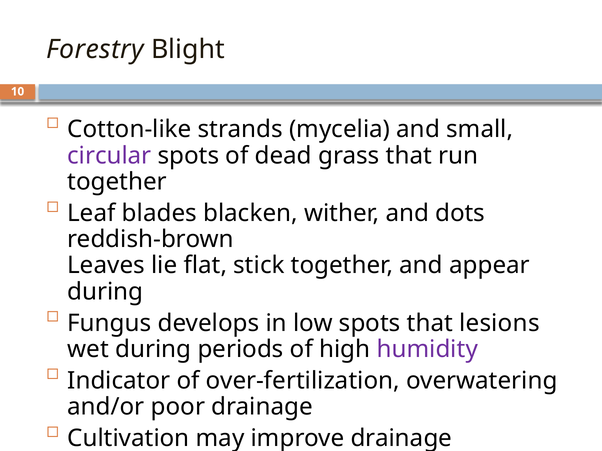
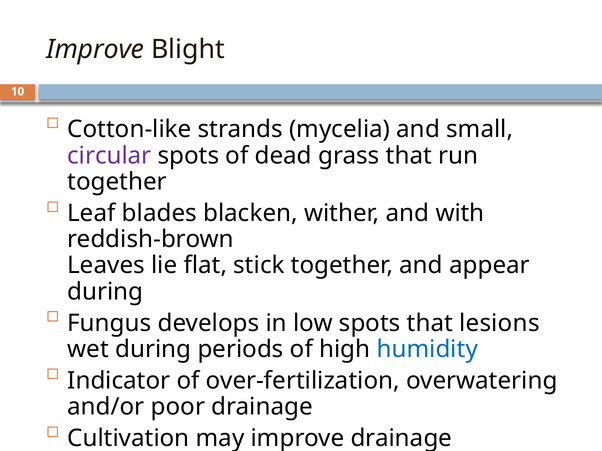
Forestry at (95, 50): Forestry -> Improve
dots: dots -> with
humidity colour: purple -> blue
